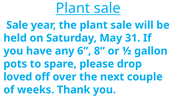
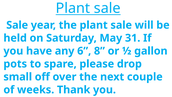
loved: loved -> small
